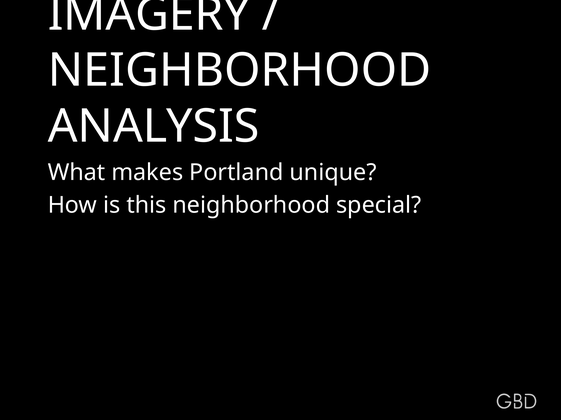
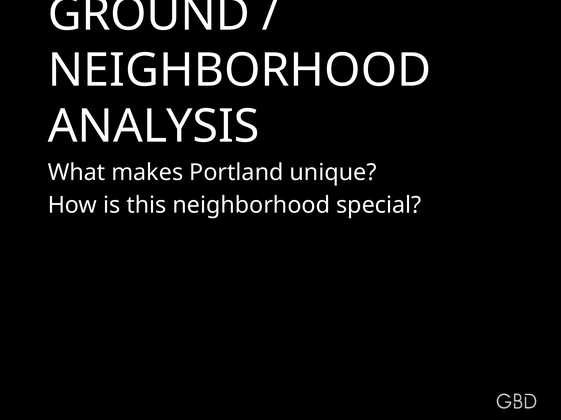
IMAGERY: IMAGERY -> GROUND
